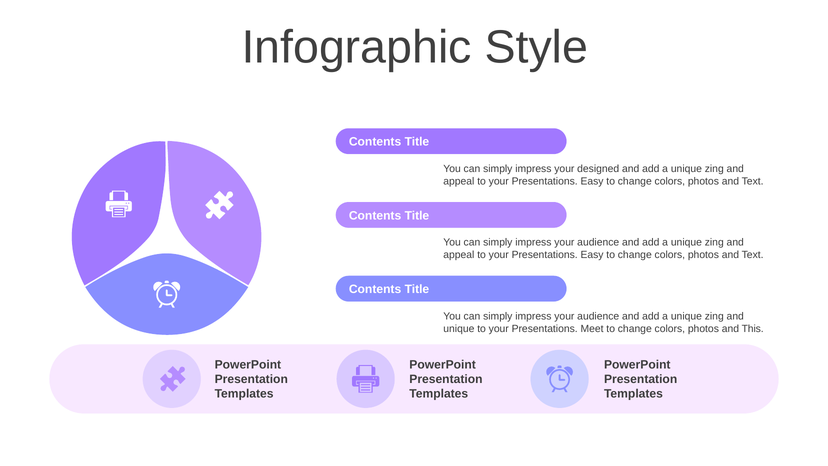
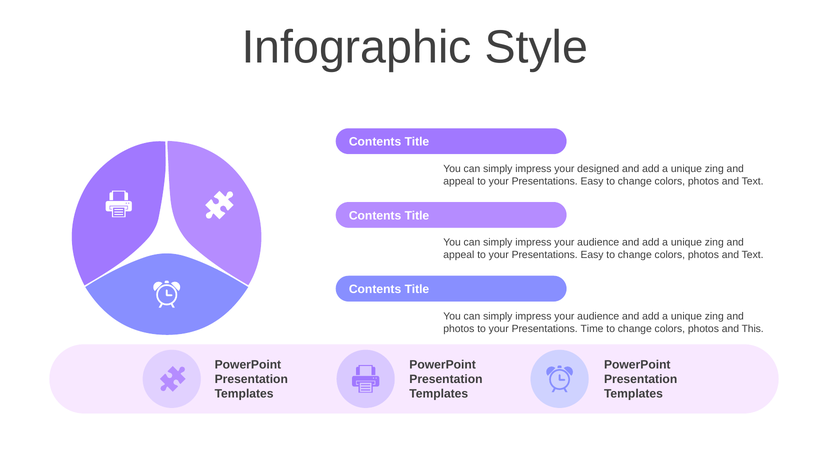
unique at (459, 329): unique -> photos
Meet: Meet -> Time
